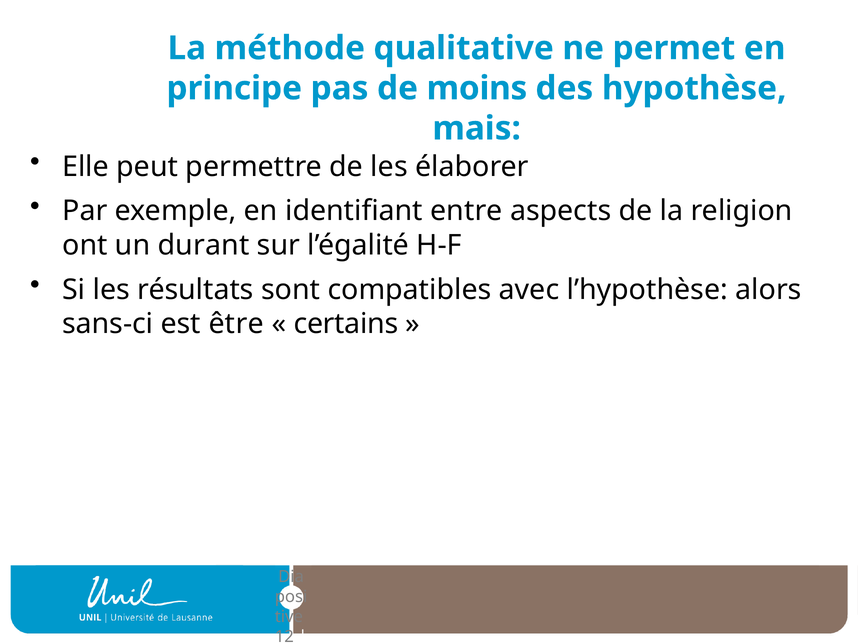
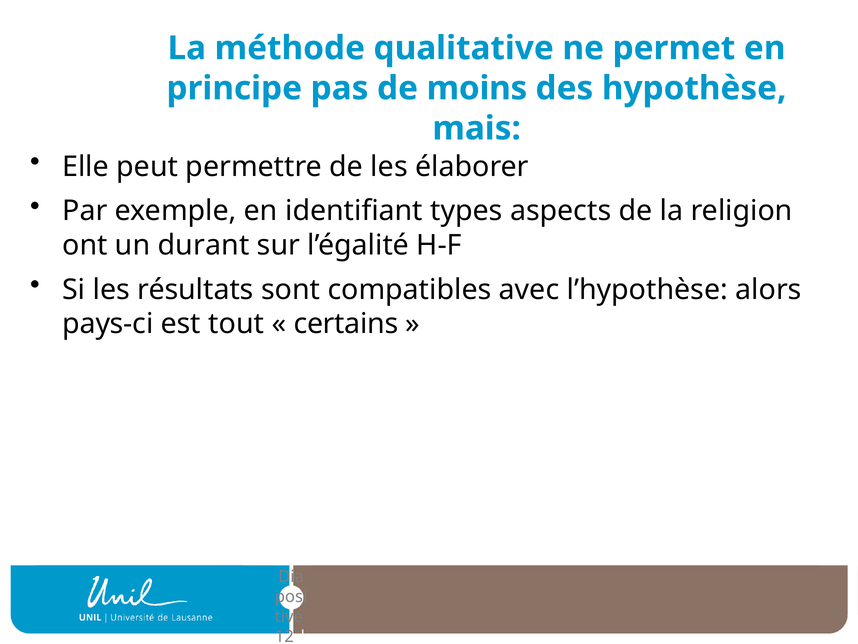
entre: entre -> types
sans-ci: sans-ci -> pays-ci
être: être -> tout
